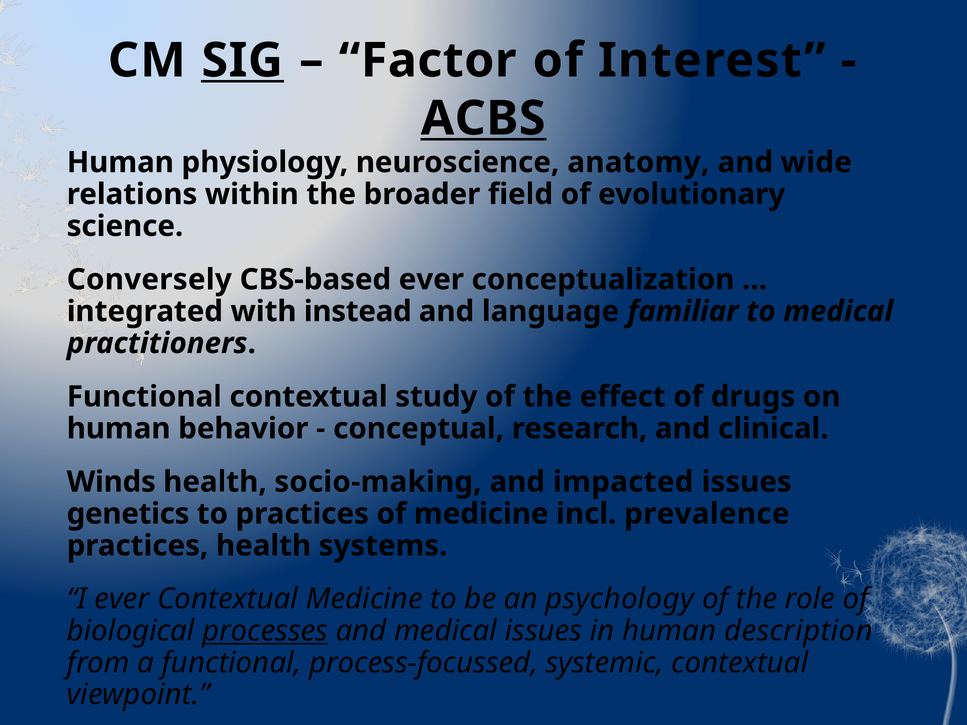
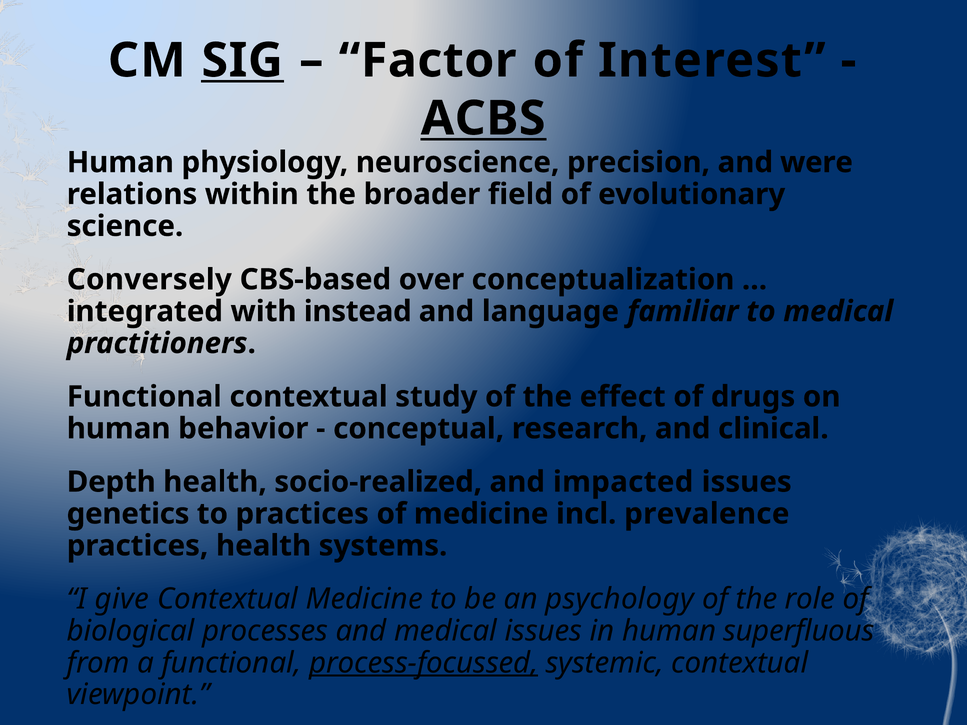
anatomy: anatomy -> precision
wide: wide -> were
CBS-based ever: ever -> over
Winds: Winds -> Depth
socio-making: socio-making -> socio-realized
I ever: ever -> give
processes underline: present -> none
description: description -> superfluous
process-focussed underline: none -> present
